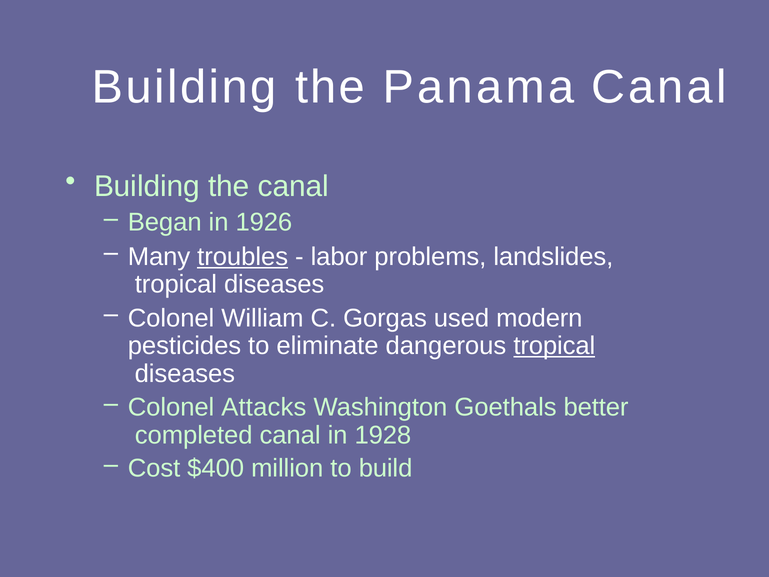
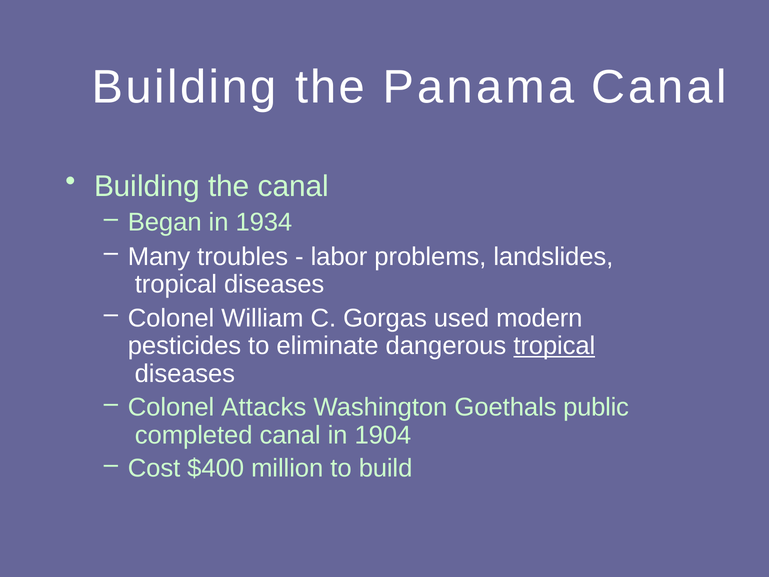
1926: 1926 -> 1934
troubles underline: present -> none
better: better -> public
1928: 1928 -> 1904
